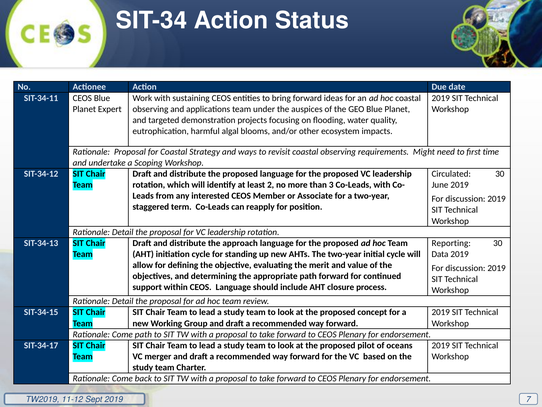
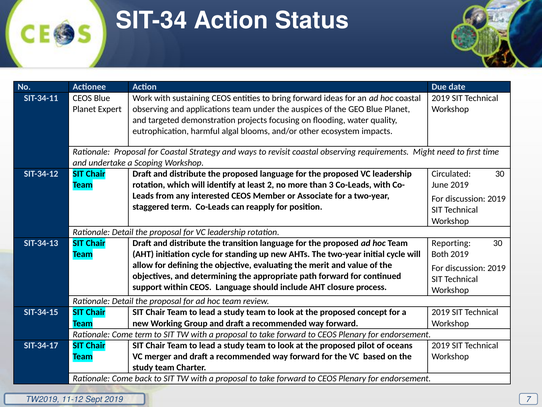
approach: approach -> transition
Data: Data -> Both
Come path: path -> term
